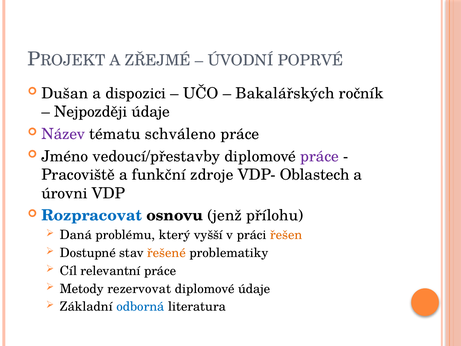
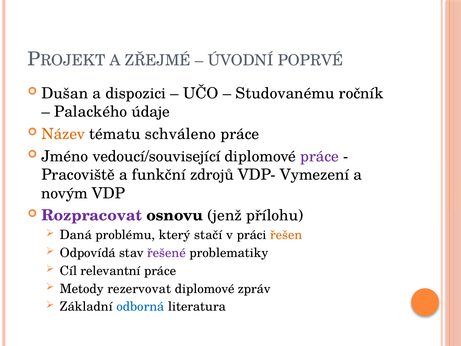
Bakalářských: Bakalářských -> Studovanému
Nejpozději: Nejpozději -> Palackého
Název colour: purple -> orange
vedoucí/přestavby: vedoucí/přestavby -> vedoucí/související
zdroje: zdroje -> zdrojů
Oblastech: Oblastech -> Vymezení
úrovni: úrovni -> novým
Rozpracovat colour: blue -> purple
vyšší: vyšší -> stačí
Dostupné: Dostupné -> Odpovídá
řešené colour: orange -> purple
diplomové údaje: údaje -> zpráv
